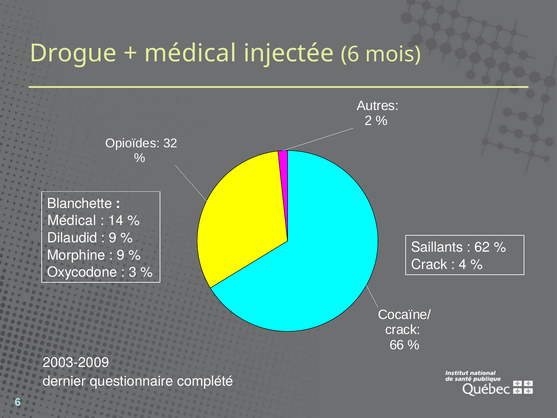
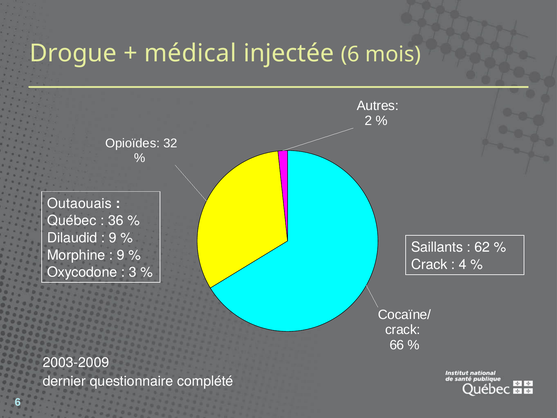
Blanchette: Blanchette -> Outaouais
Médical at (72, 221): Médical -> Québec
14: 14 -> 36
